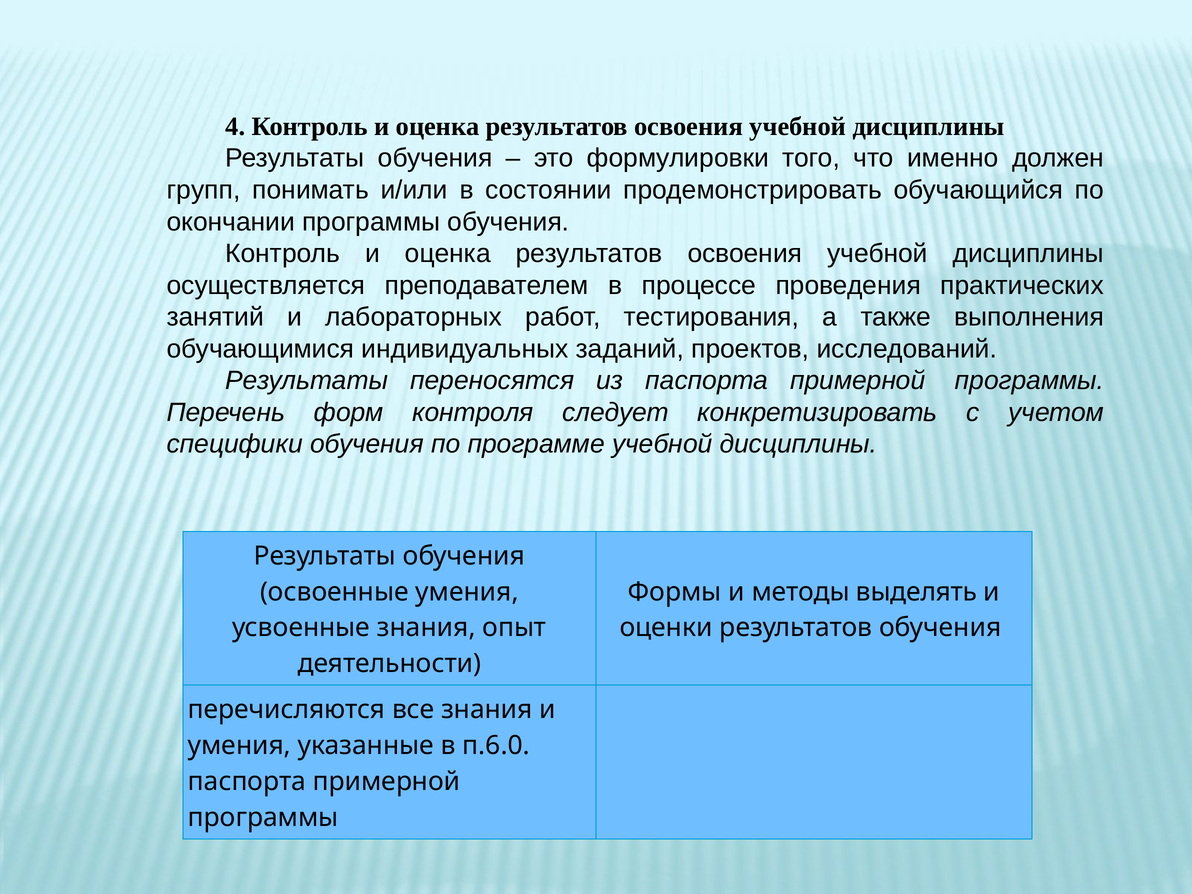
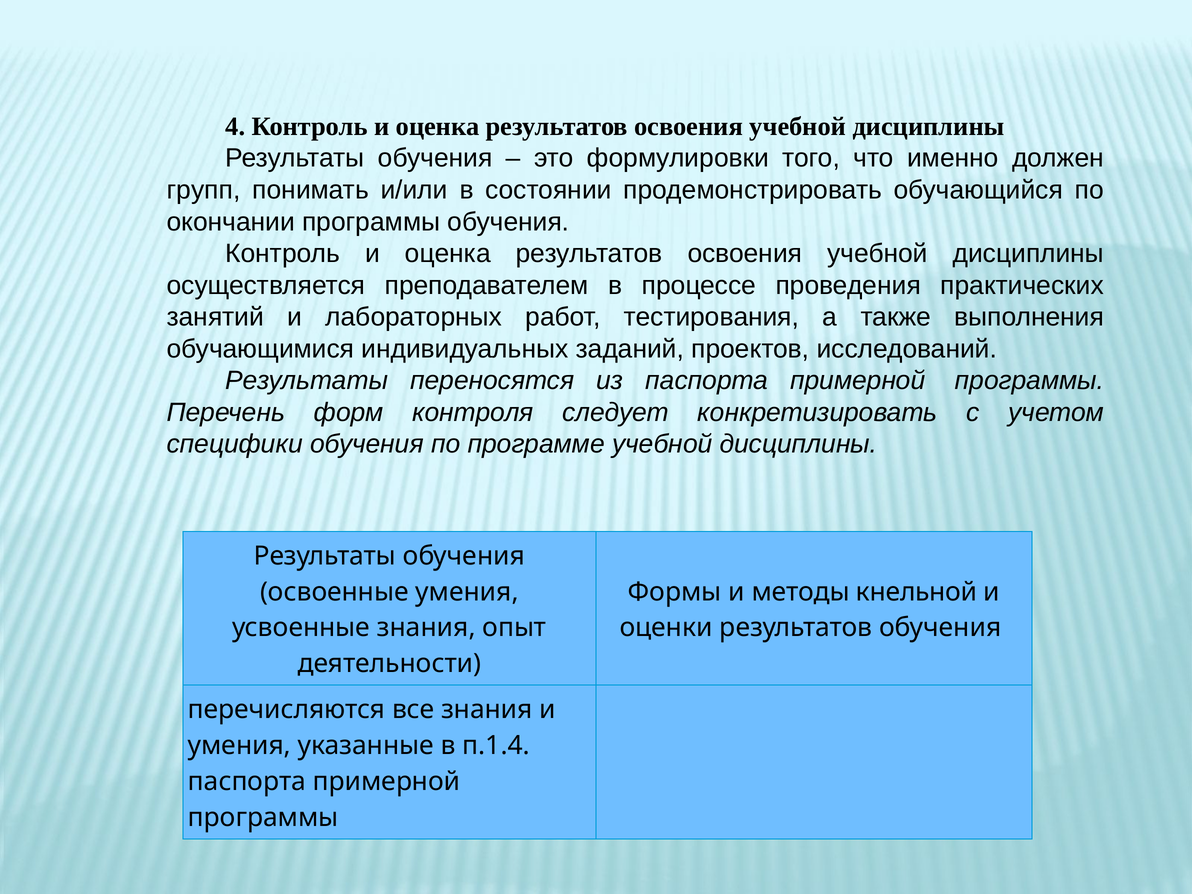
выделять: выделять -> кнельной
п.6.0: п.6.0 -> п.1.4
